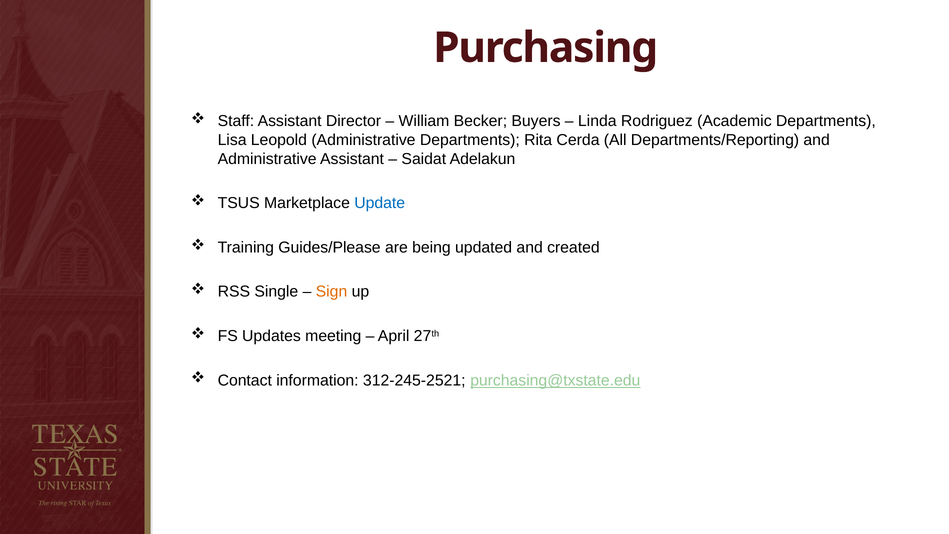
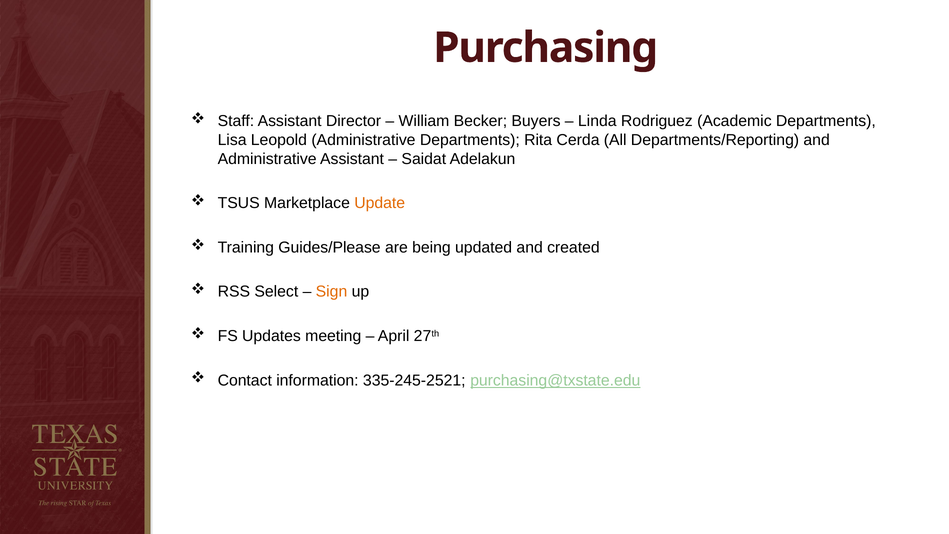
Update colour: blue -> orange
Single: Single -> Select
312-245-2521: 312-245-2521 -> 335-245-2521
